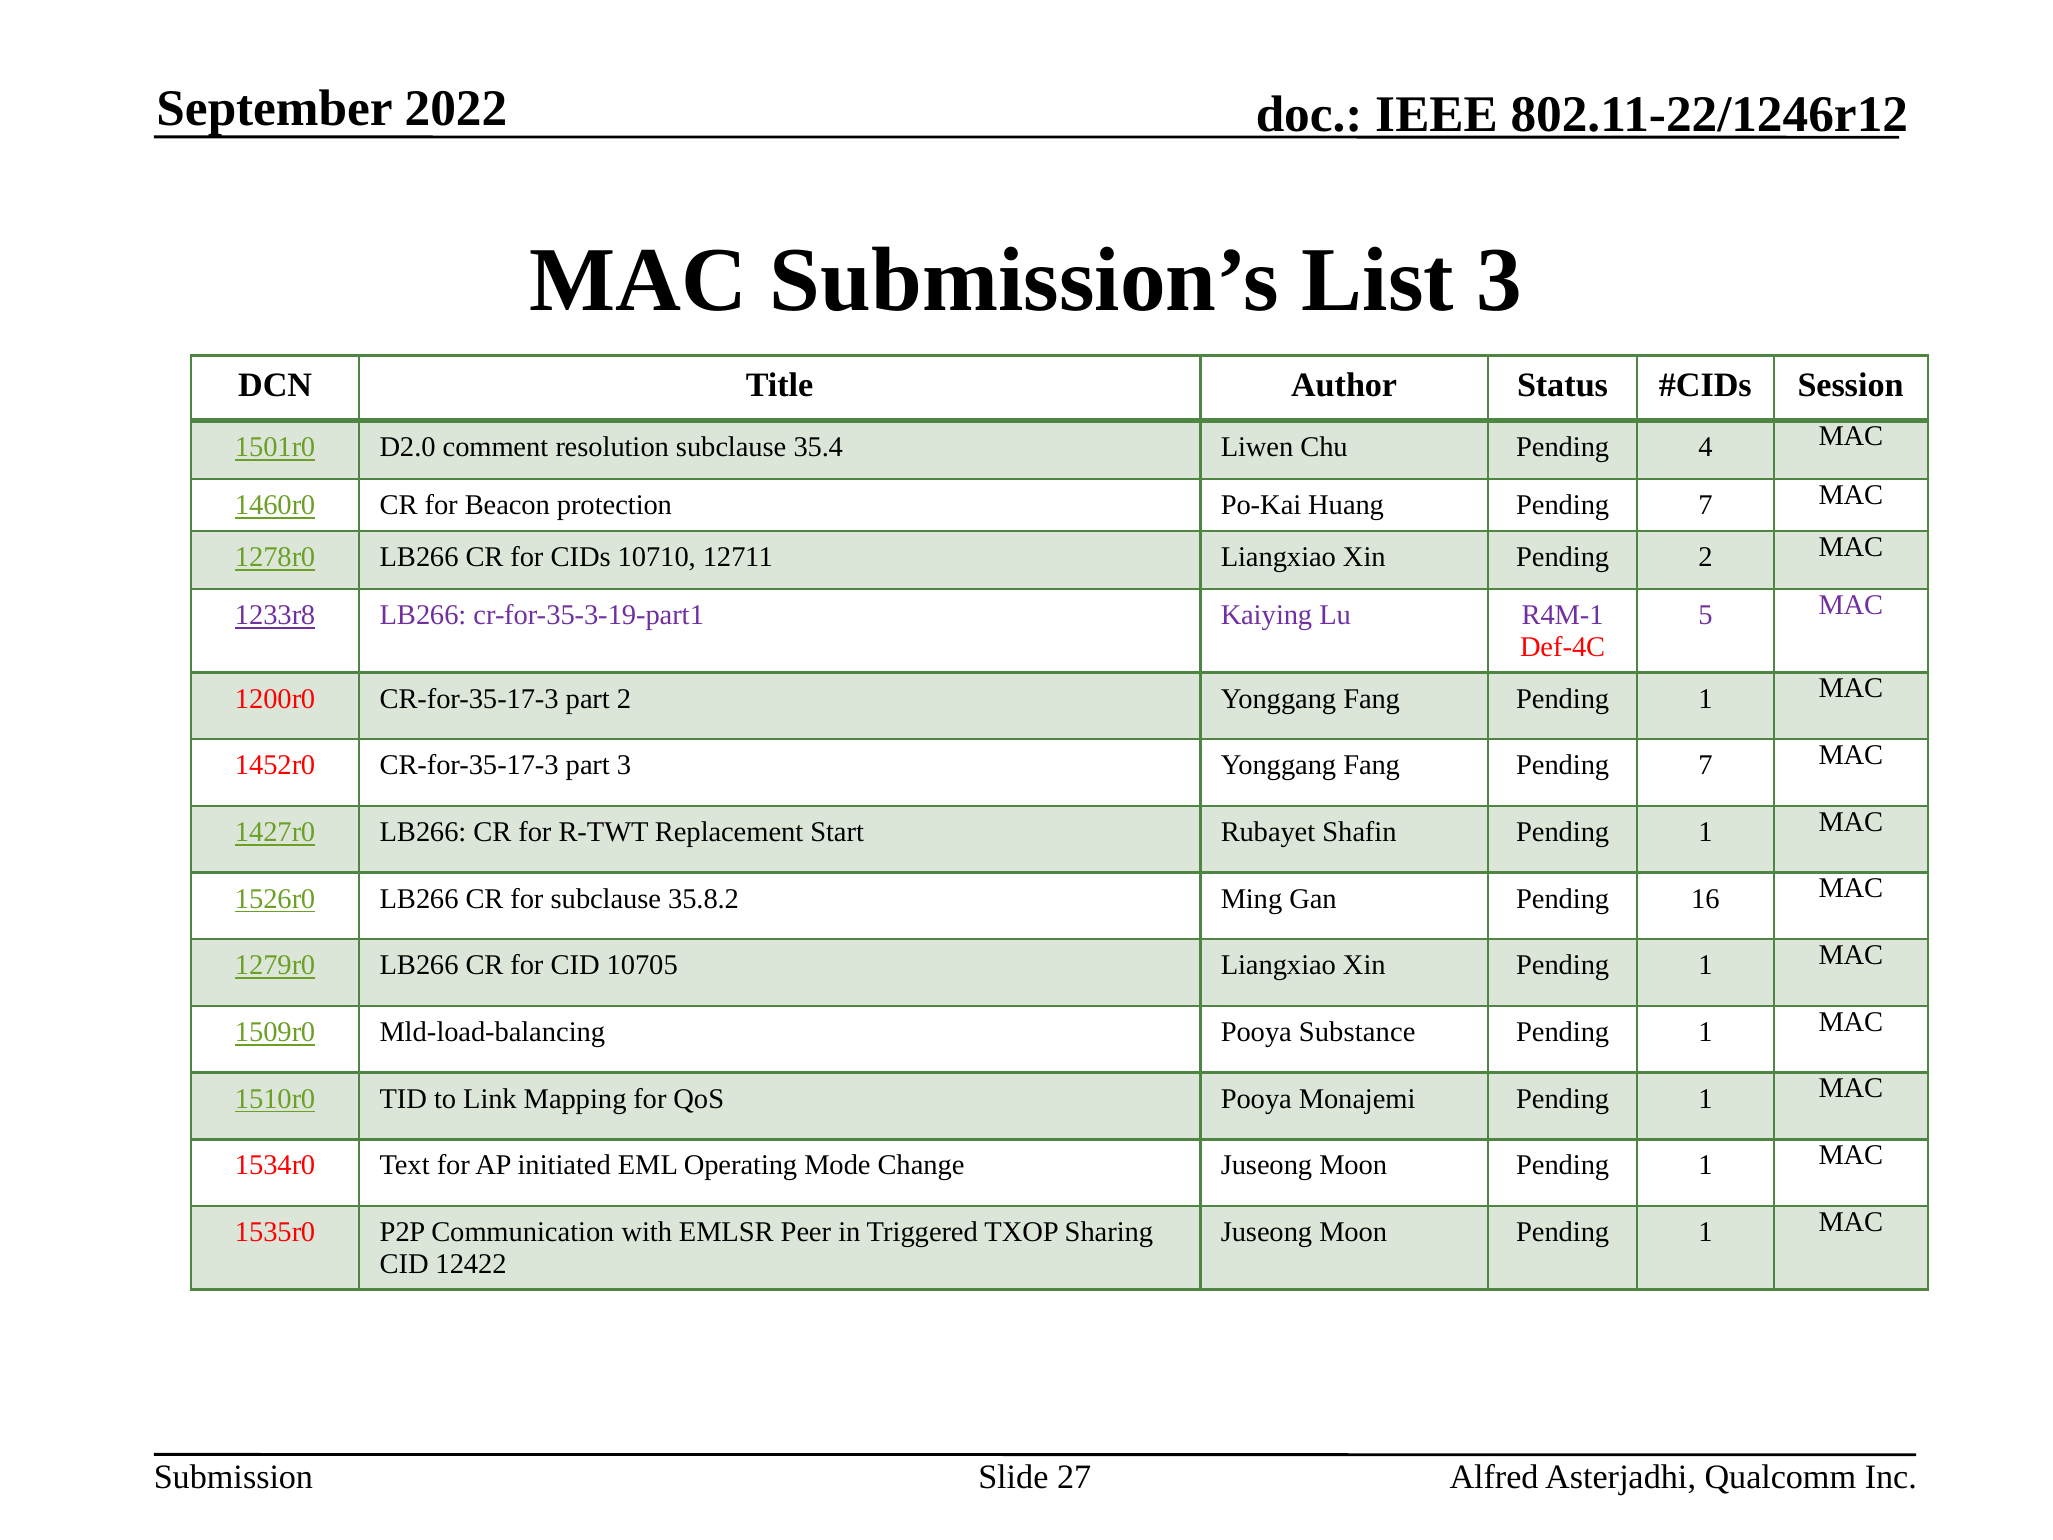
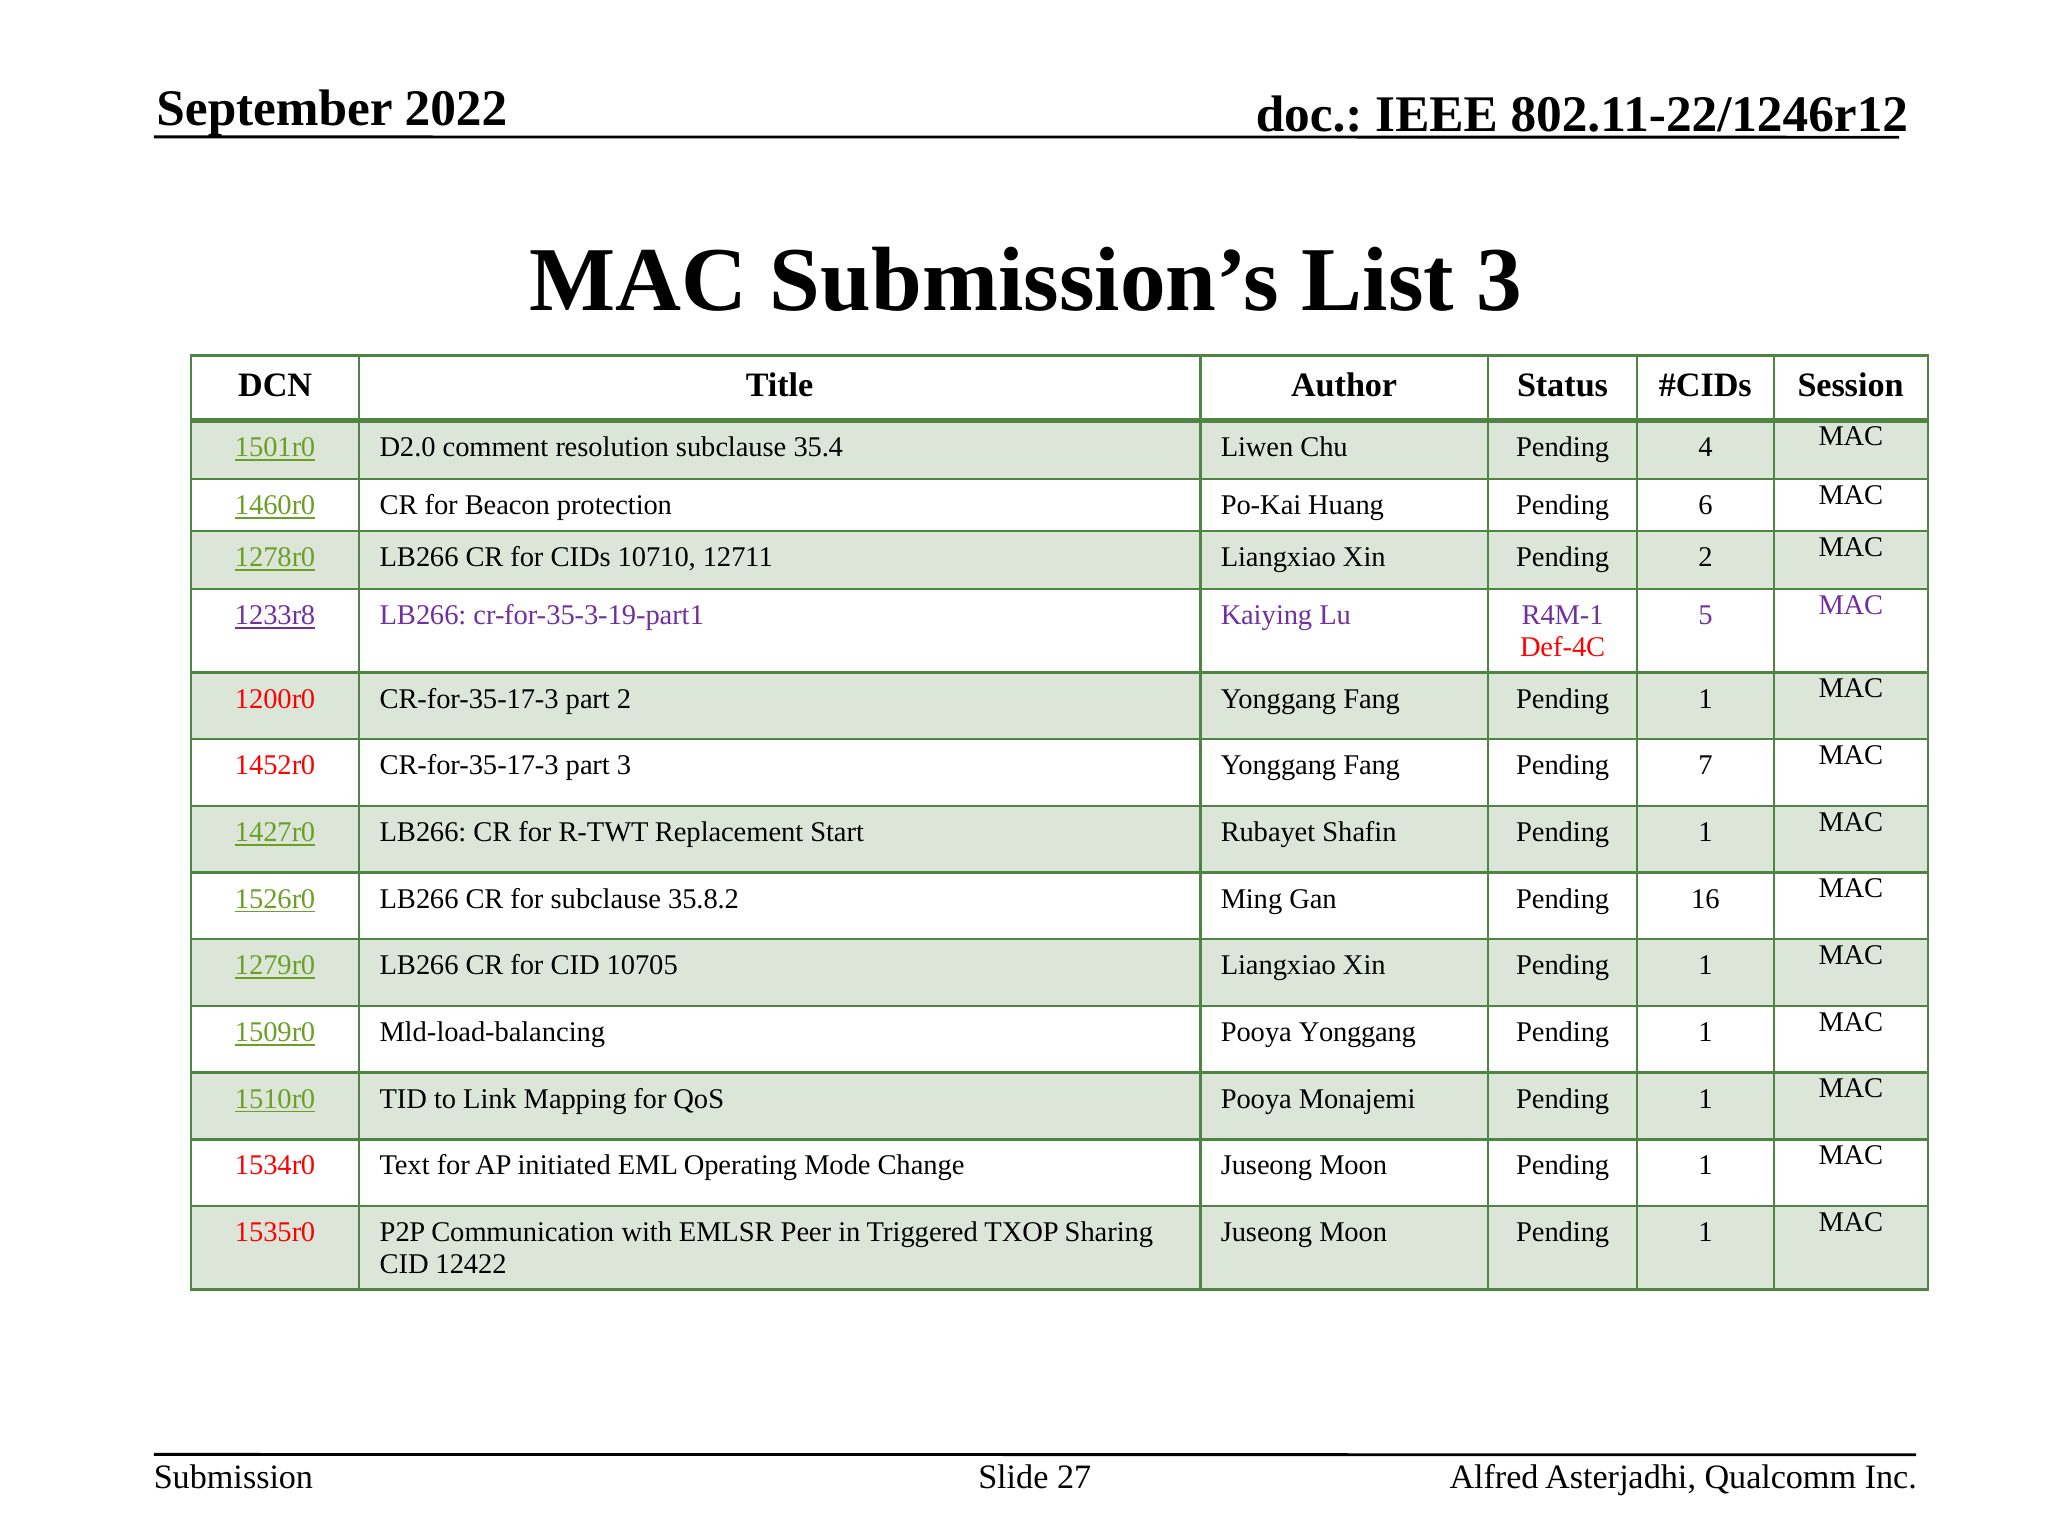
Huang Pending 7: 7 -> 6
Pooya Substance: Substance -> Yonggang
